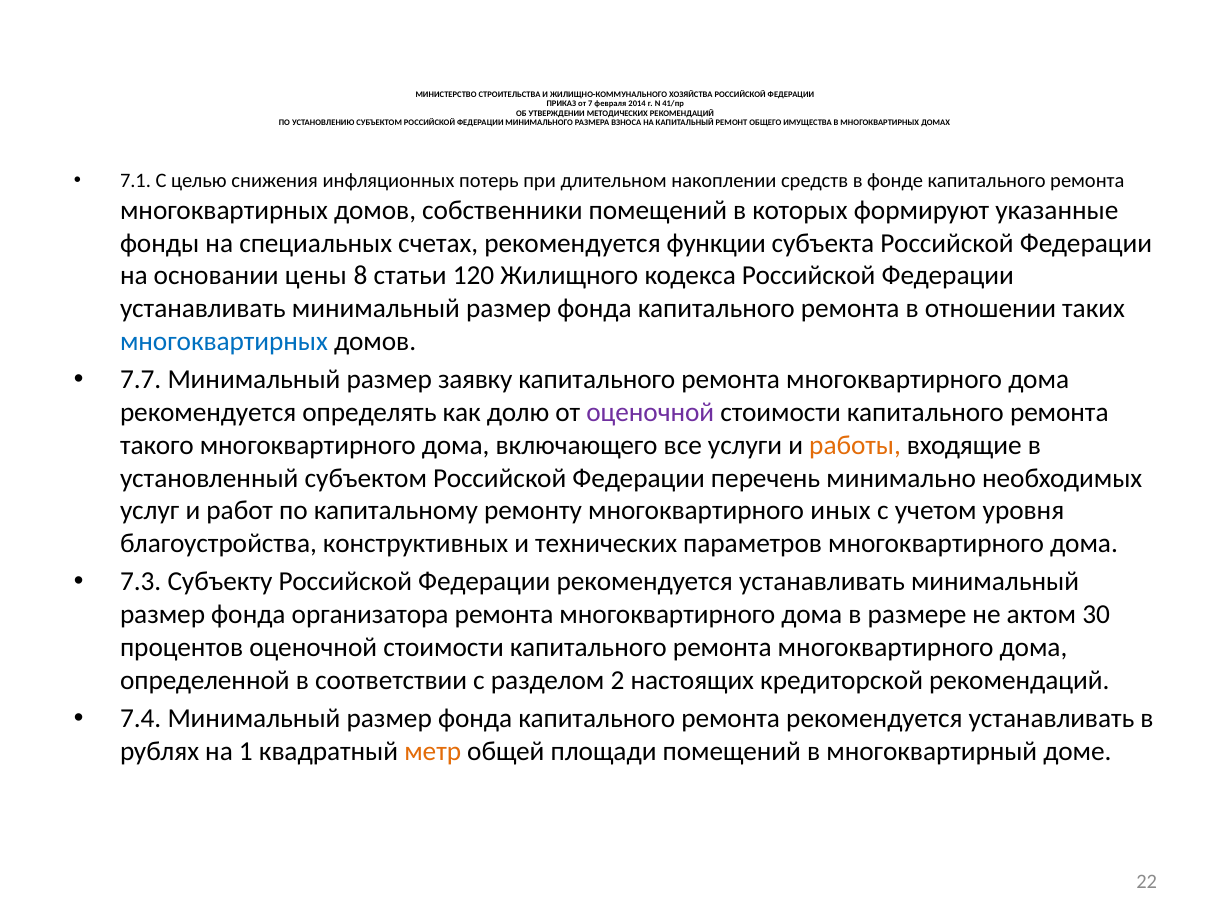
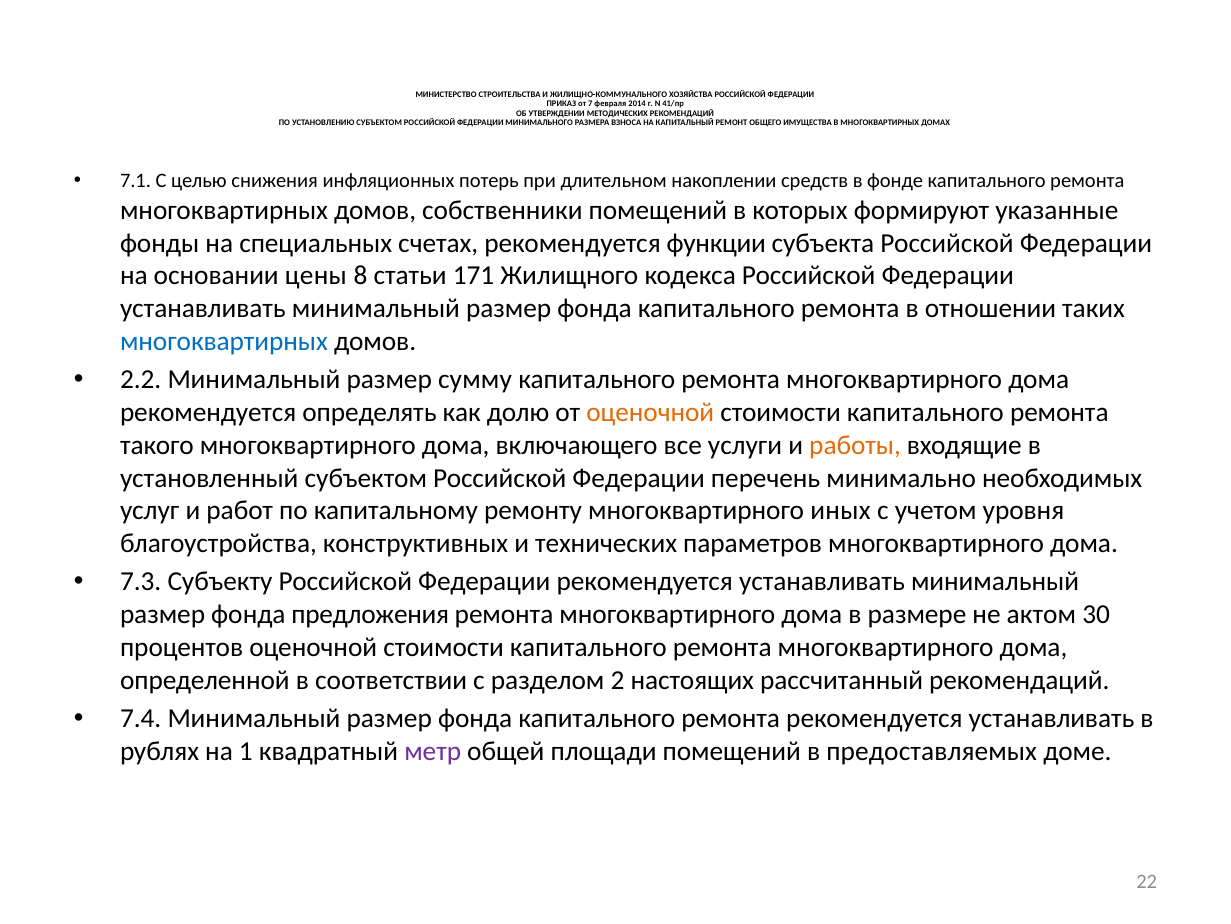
120: 120 -> 171
7.7: 7.7 -> 2.2
заявку: заявку -> сумму
оценочной at (650, 412) colour: purple -> orange
организатора: организатора -> предложения
кредиторской: кредиторской -> рассчитанный
метр colour: orange -> purple
многоквартирный: многоквартирный -> предоставляемых
